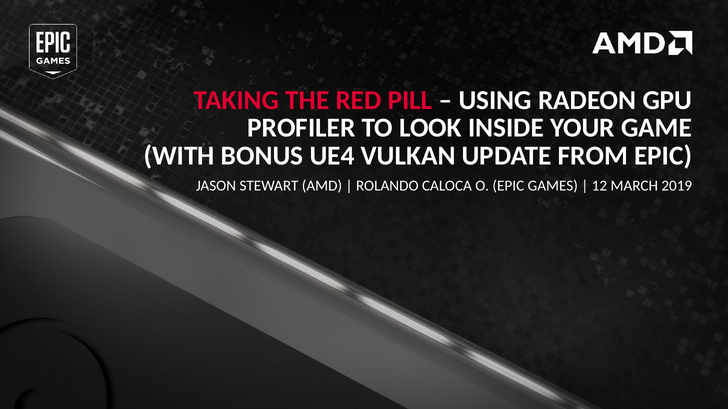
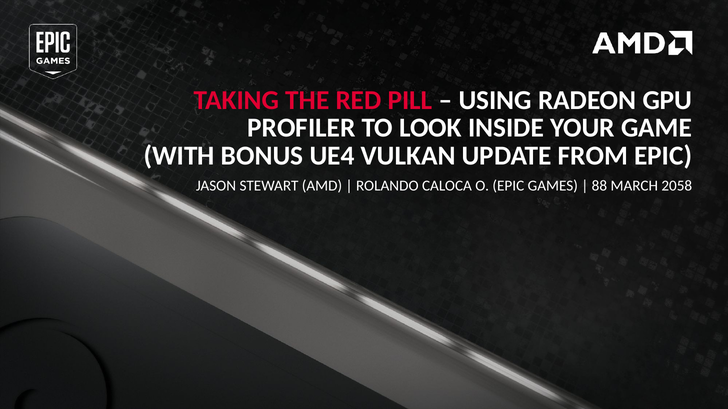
12: 12 -> 88
2019: 2019 -> 2058
